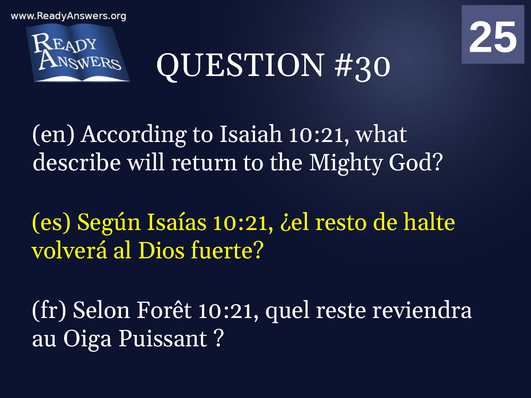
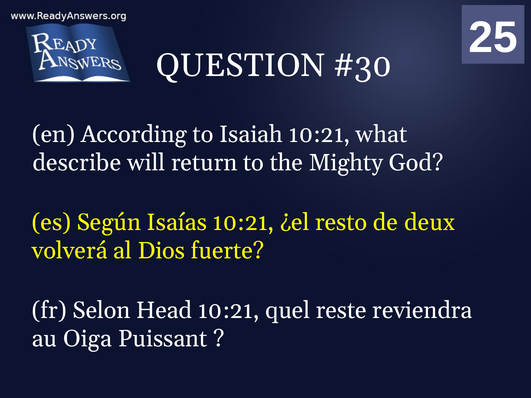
halte: halte -> deux
Forêt: Forêt -> Head
